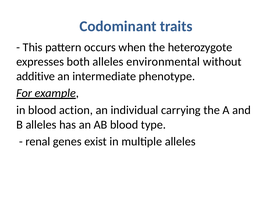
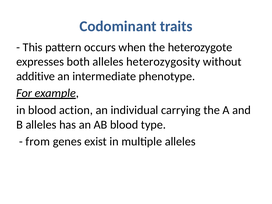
environmental: environmental -> heterozygosity
renal: renal -> from
